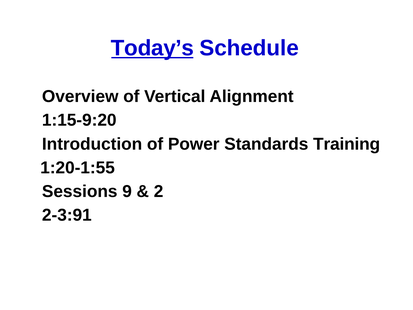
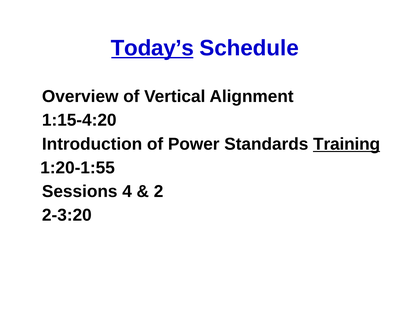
1:15-9:20: 1:15-9:20 -> 1:15-4:20
Training underline: none -> present
9: 9 -> 4
2-3:91: 2-3:91 -> 2-3:20
